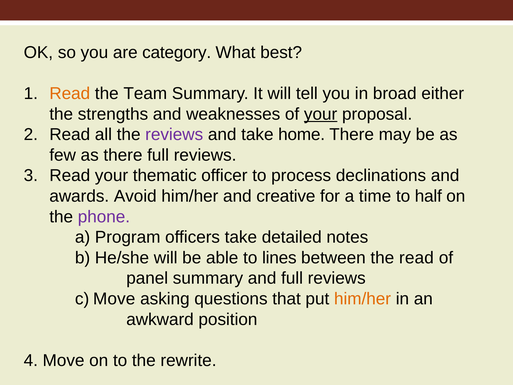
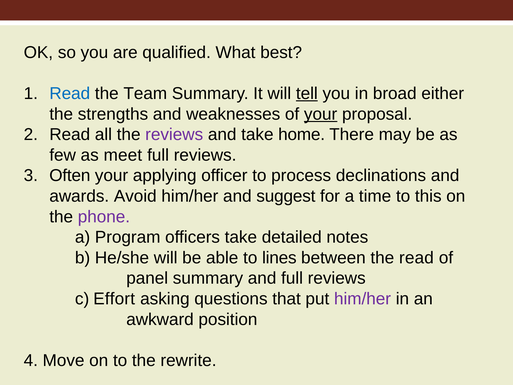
category: category -> qualified
Read at (70, 93) colour: orange -> blue
tell underline: none -> present
as there: there -> meet
Read at (70, 176): Read -> Often
thematic: thematic -> applying
creative: creative -> suggest
half: half -> this
c Move: Move -> Effort
him/her at (363, 299) colour: orange -> purple
